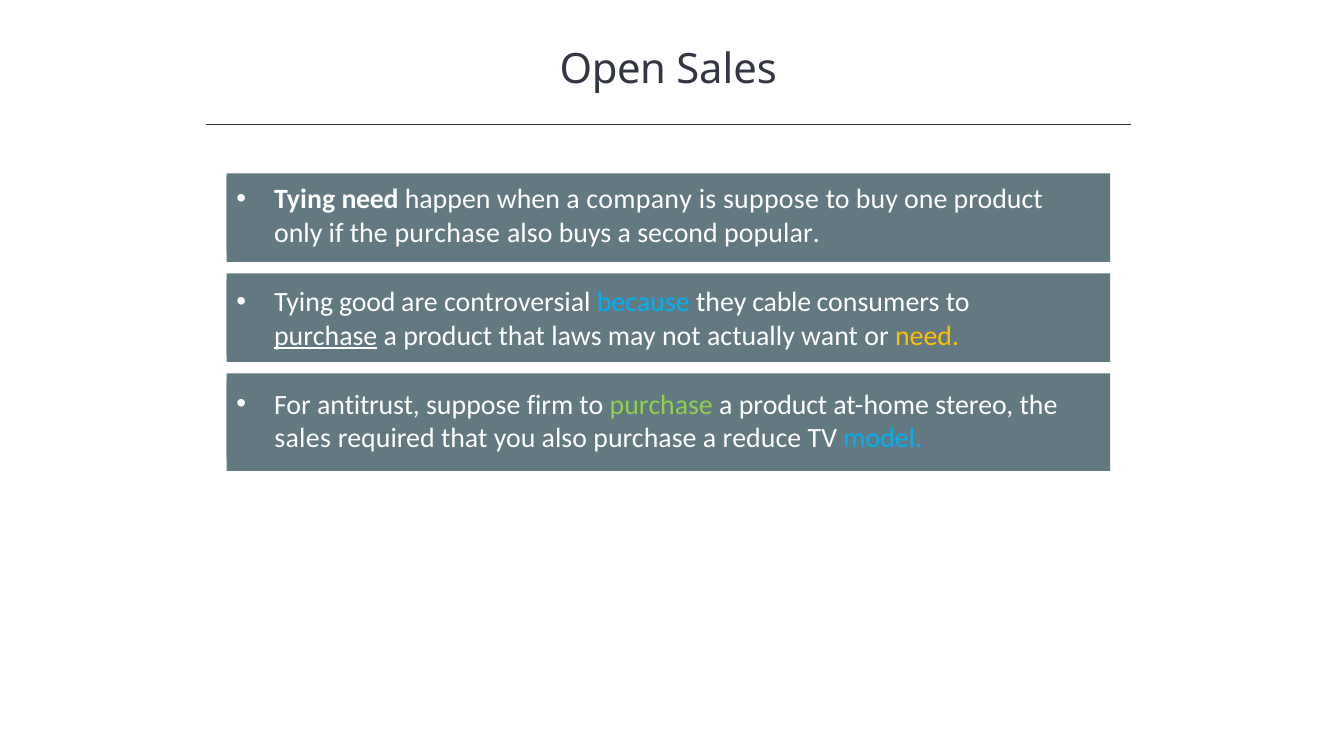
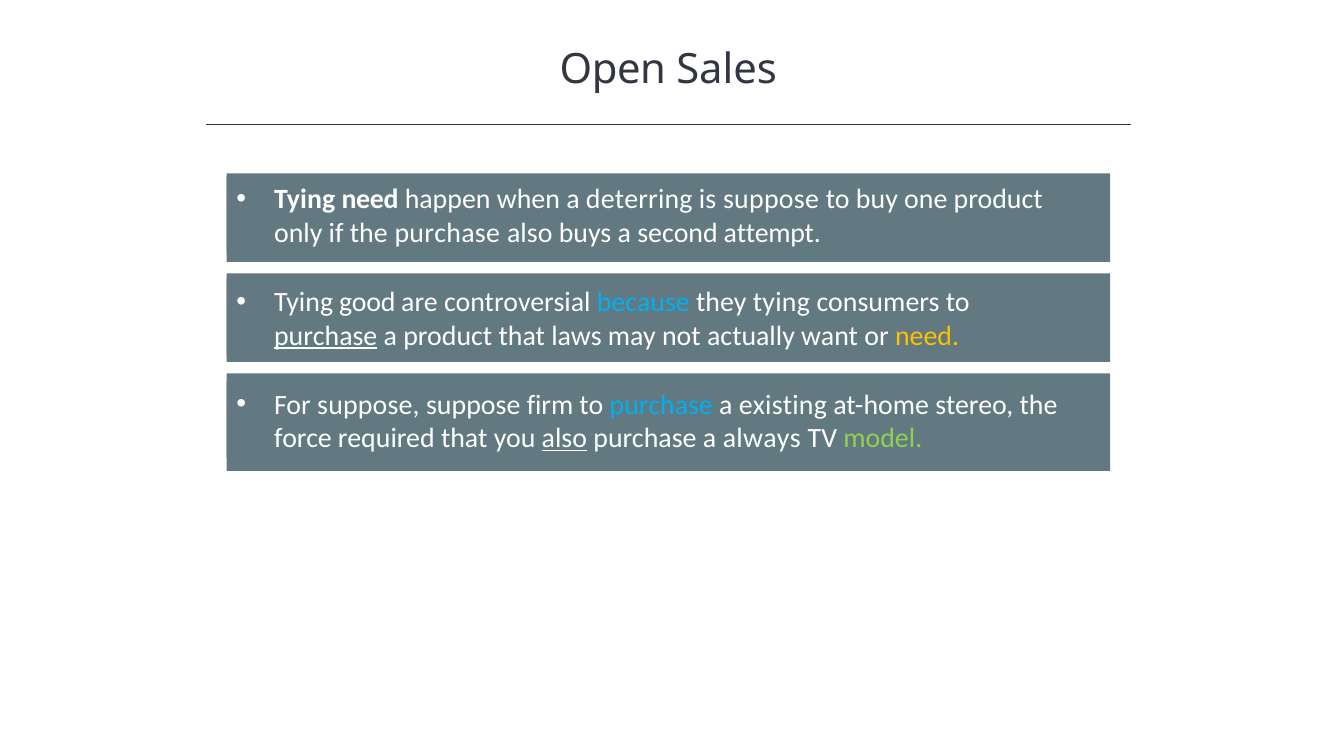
company: company -> deterring
popular: popular -> attempt
they cable: cable -> tying
For antitrust: antitrust -> suppose
purchase at (661, 405) colour: light green -> light blue
product at (783, 405): product -> existing
sales at (303, 438): sales -> force
also at (564, 438) underline: none -> present
reduce: reduce -> always
model colour: light blue -> light green
